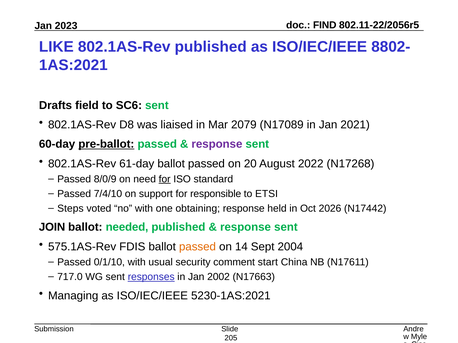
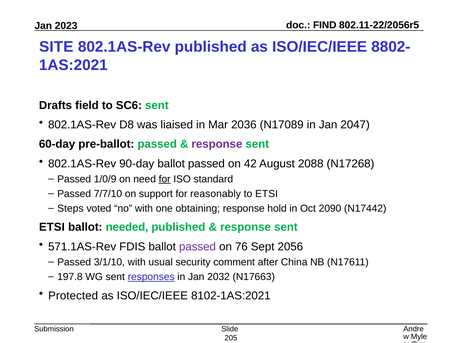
LIKE: LIKE -> SITE
2079: 2079 -> 2036
2021: 2021 -> 2047
pre-ballot underline: present -> none
61-day: 61-day -> 90-day
20: 20 -> 42
2022: 2022 -> 2088
8/0/9: 8/0/9 -> 1/0/9
7/4/10: 7/4/10 -> 7/7/10
responsible: responsible -> reasonably
held: held -> hold
2026: 2026 -> 2090
JOIN at (52, 228): JOIN -> ETSI
575.1AS-Rev: 575.1AS-Rev -> 571.1AS-Rev
passed at (197, 247) colour: orange -> purple
14: 14 -> 76
2004: 2004 -> 2056
0/1/10: 0/1/10 -> 3/1/10
start: start -> after
717.0: 717.0 -> 197.8
2002: 2002 -> 2032
Managing: Managing -> Protected
5230-1AS:2021: 5230-1AS:2021 -> 8102-1AS:2021
